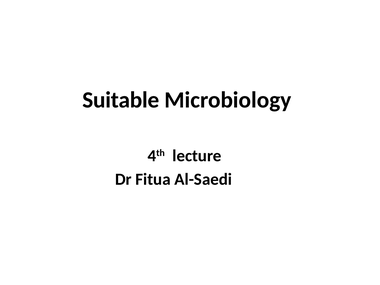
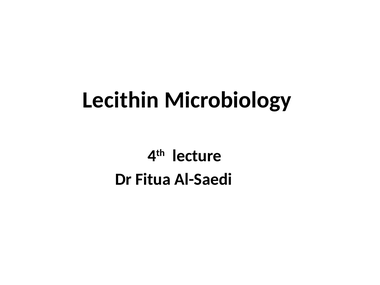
Suitable: Suitable -> Lecithin
